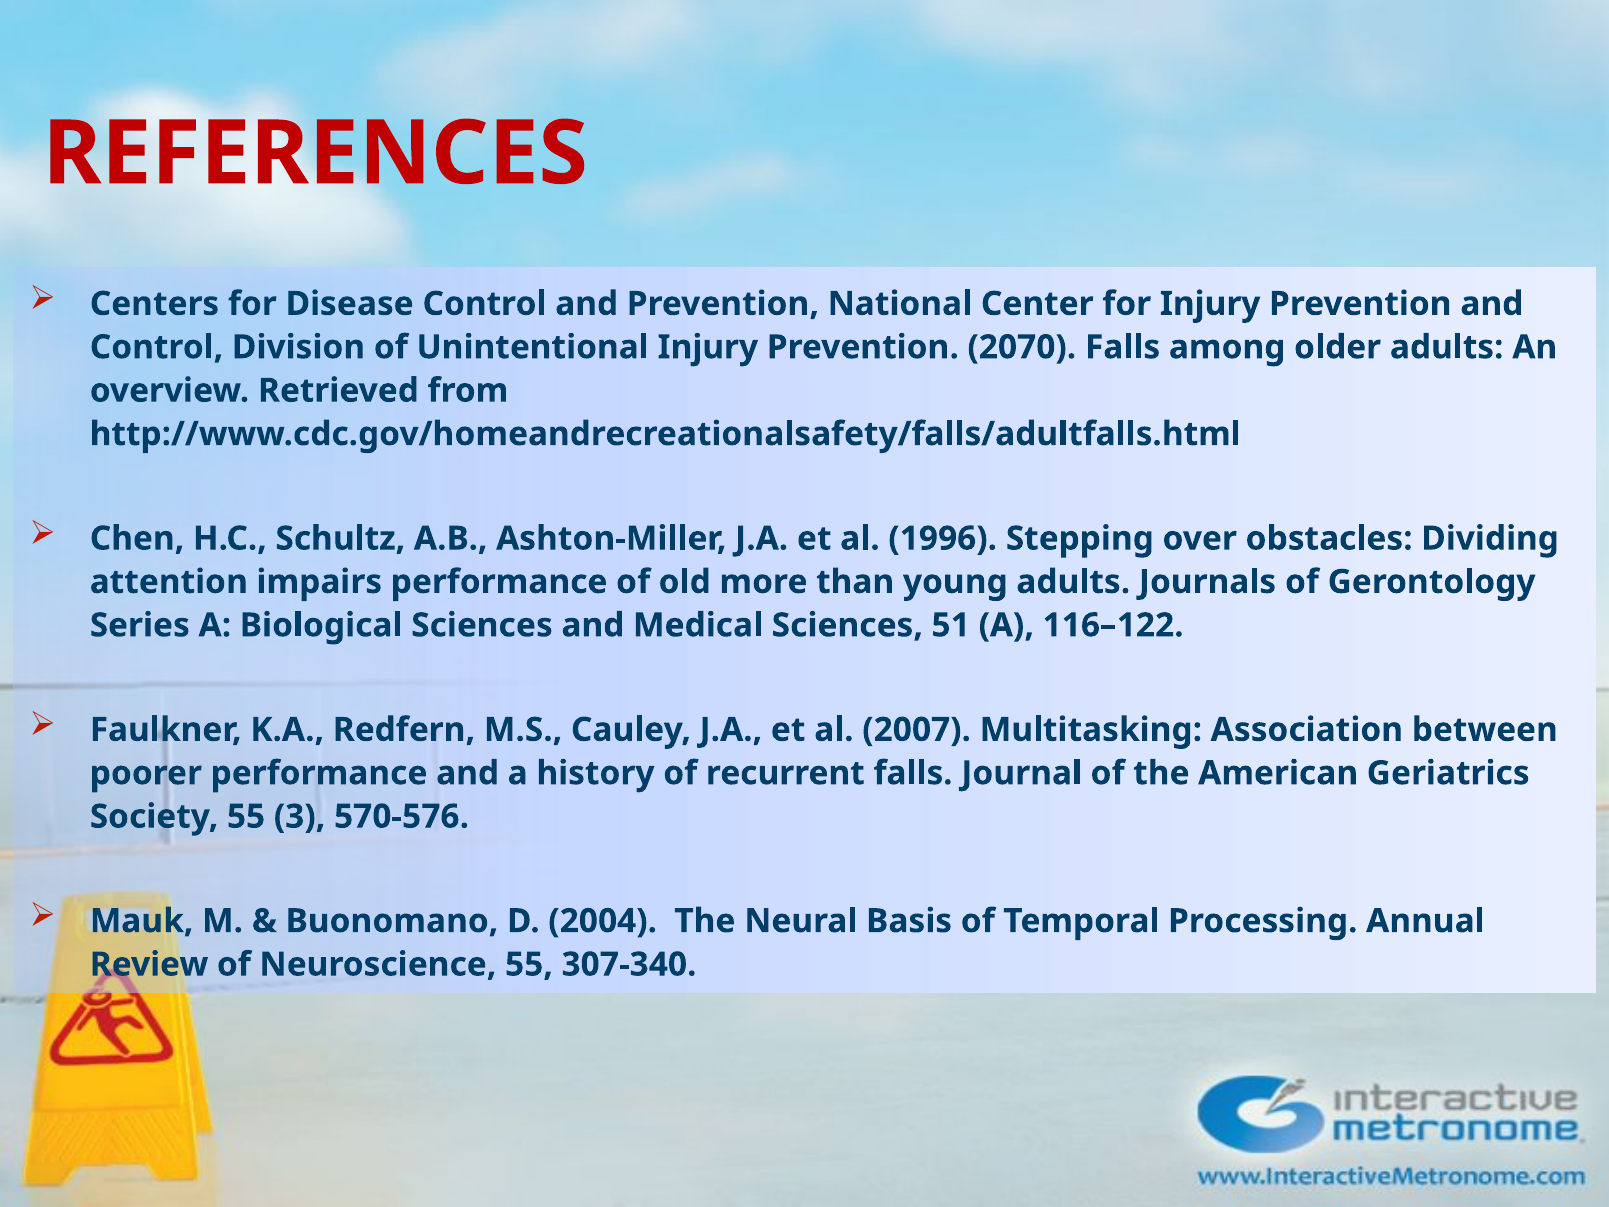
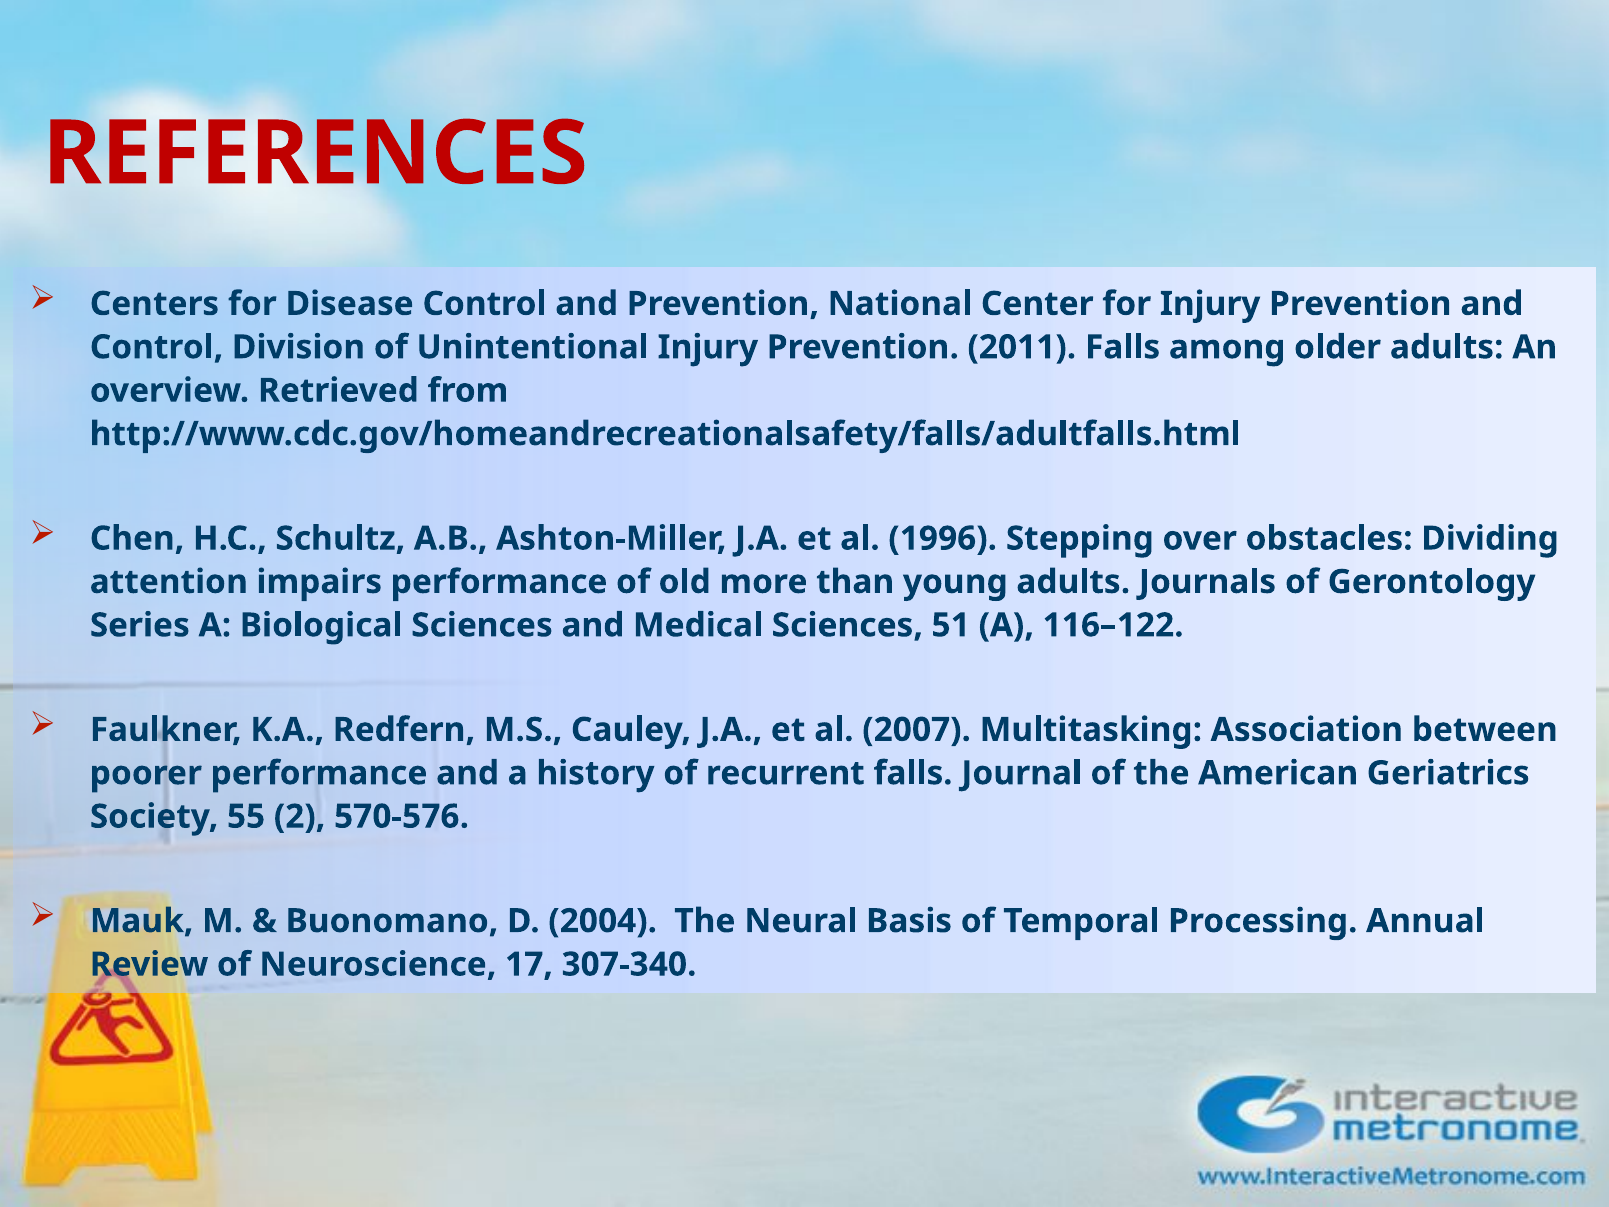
2070: 2070 -> 2011
3: 3 -> 2
Neuroscience 55: 55 -> 17
